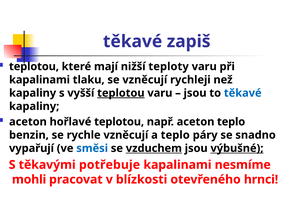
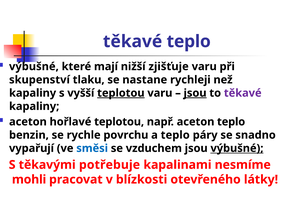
těkavé zapiš: zapiš -> teplo
teplotou at (34, 67): teplotou -> výbušné
teploty: teploty -> zjišťuje
kapalinami at (40, 80): kapalinami -> skupenství
se vzněcují: vzněcují -> nastane
jsou at (195, 93) underline: none -> present
těkavé at (243, 93) colour: blue -> purple
rychle vzněcují: vzněcují -> povrchu
vzduchem underline: present -> none
hrnci: hrnci -> látky
